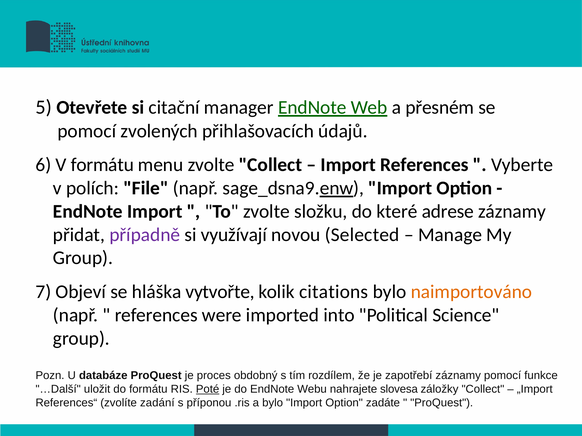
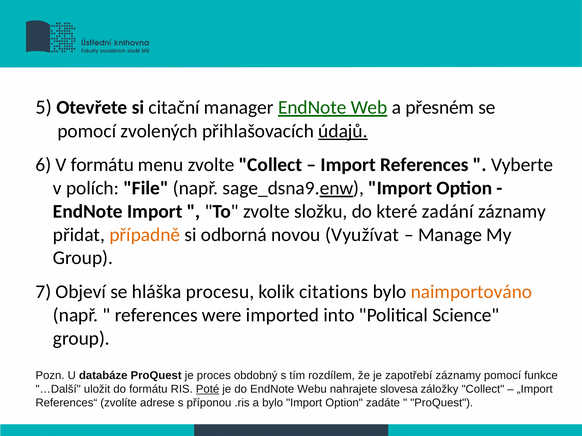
údajů underline: none -> present
adrese: adrese -> zadání
případně colour: purple -> orange
využívají: využívají -> odborná
Selected: Selected -> Využívat
vytvořte: vytvořte -> procesu
zadání: zadání -> adrese
